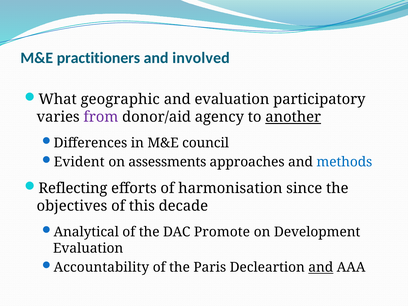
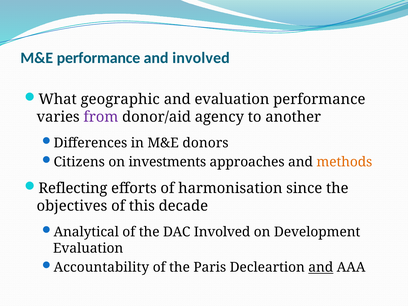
M&E practitioners: practitioners -> performance
evaluation participatory: participatory -> performance
another underline: present -> none
council: council -> donors
Evident: Evident -> Citizens
assessments: assessments -> investments
methods colour: blue -> orange
DAC Promote: Promote -> Involved
